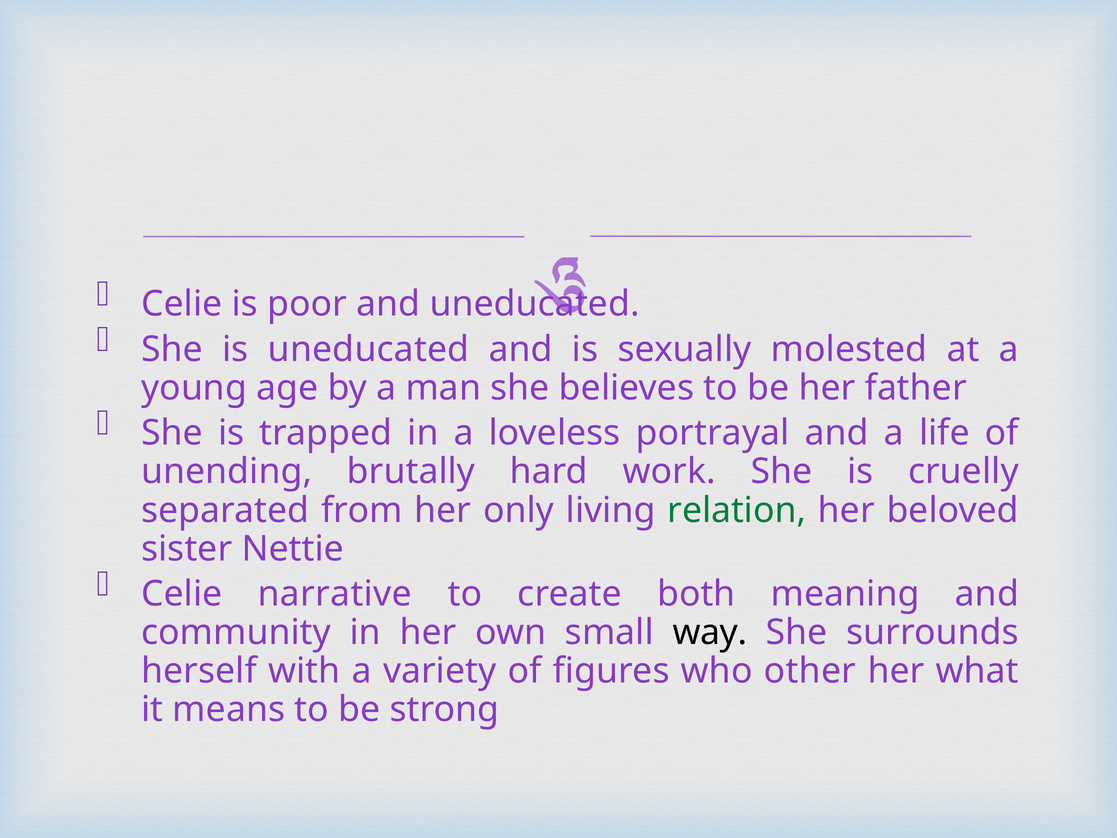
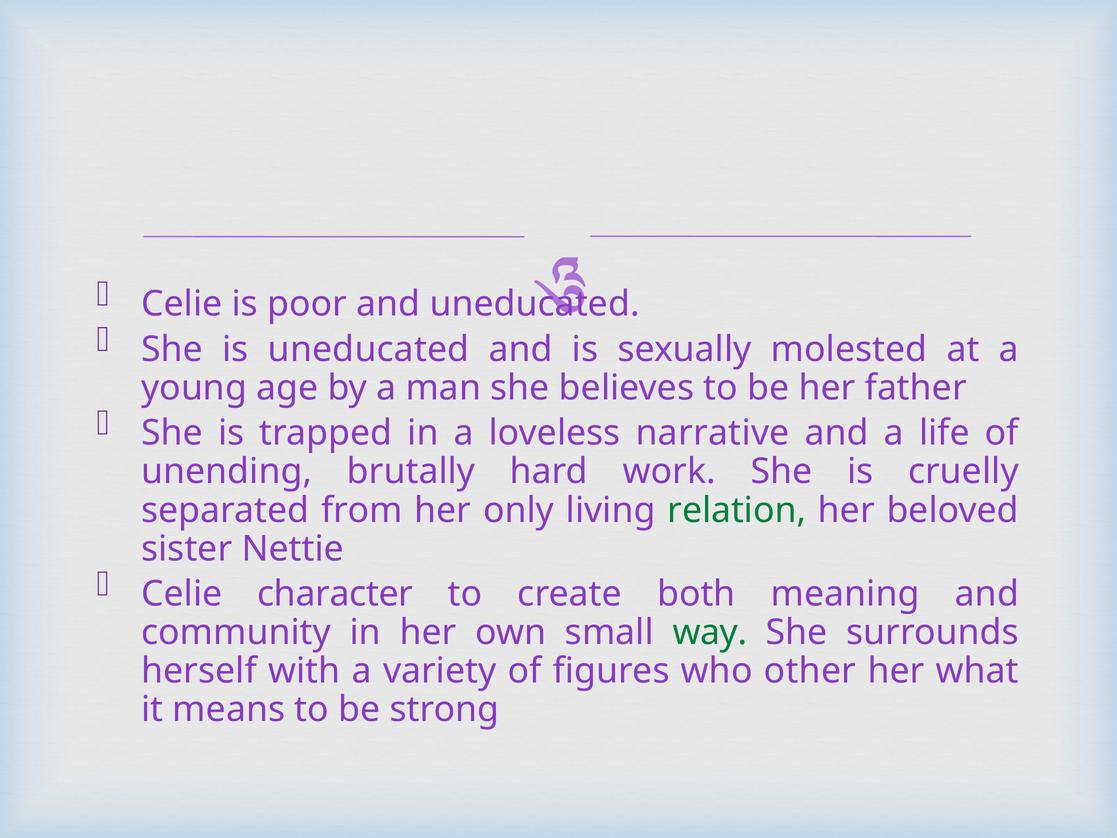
portrayal: portrayal -> narrative
narrative: narrative -> character
way colour: black -> green
